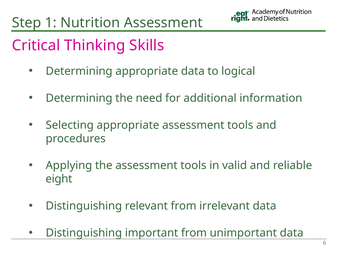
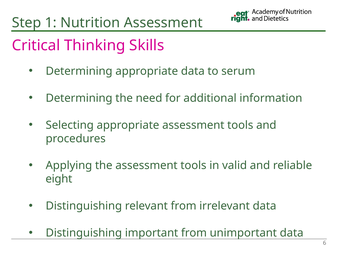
logical: logical -> serum
